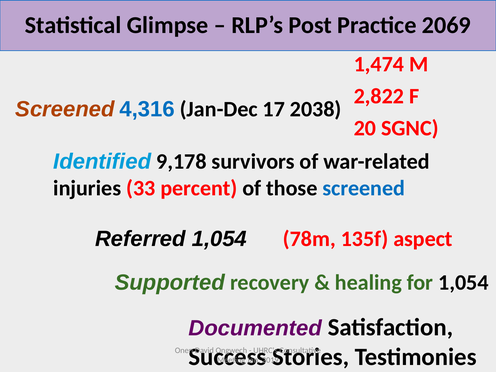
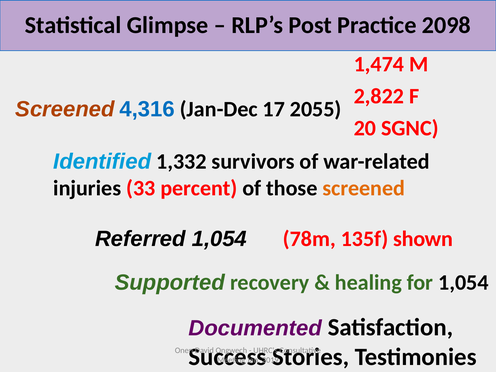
2069: 2069 -> 2098
2038: 2038 -> 2055
9,178: 9,178 -> 1,332
screened at (364, 188) colour: blue -> orange
aspect: aspect -> shown
